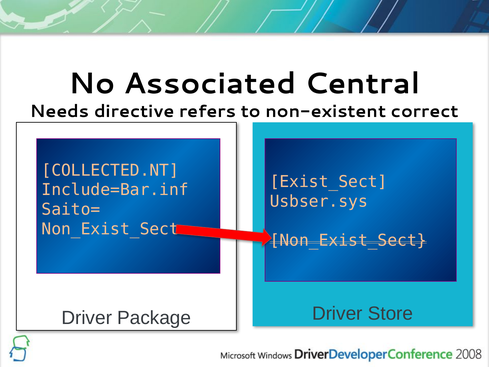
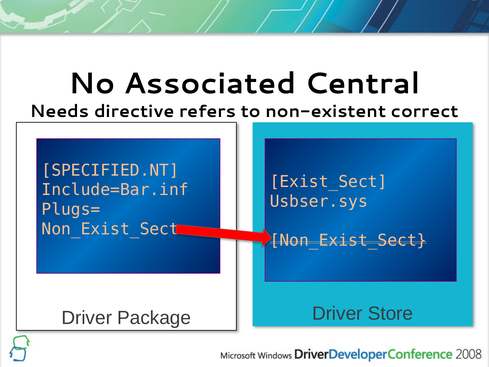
COLLECTED.NT: COLLECTED.NT -> SPECIFIED.NT
Saito=: Saito= -> Plugs=
